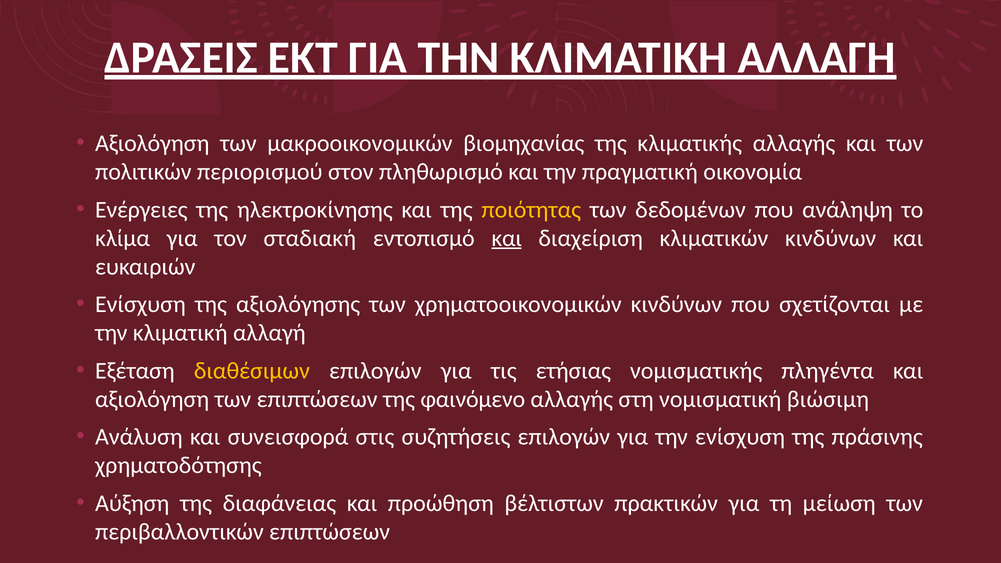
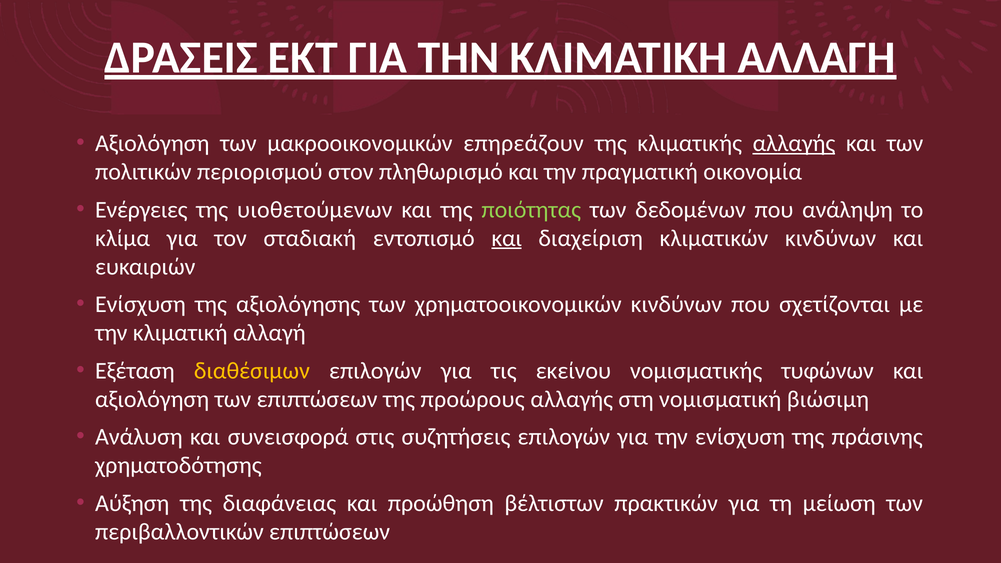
βιομηχανίας: βιομηχανίας -> επηρεάζουν
αλλαγής at (794, 143) underline: none -> present
ηλεκτροκίνησης: ηλεκτροκίνησης -> υιοθετούμενων
ποιότητας colour: yellow -> light green
ετήσιας: ετήσιας -> εκείνου
πληγέντα: πληγέντα -> τυφώνων
φαινόμενο: φαινόμενο -> προώρους
